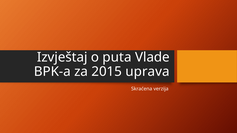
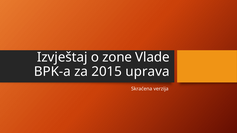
puta: puta -> zone
